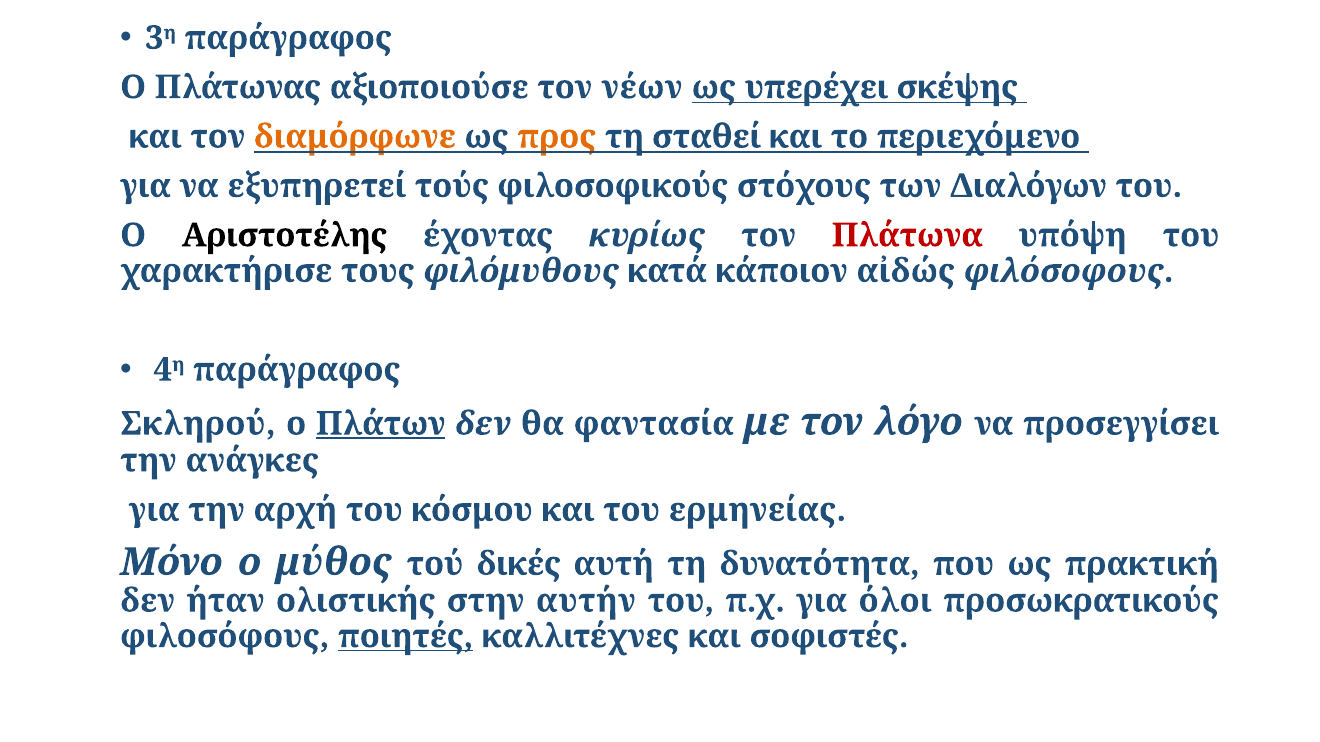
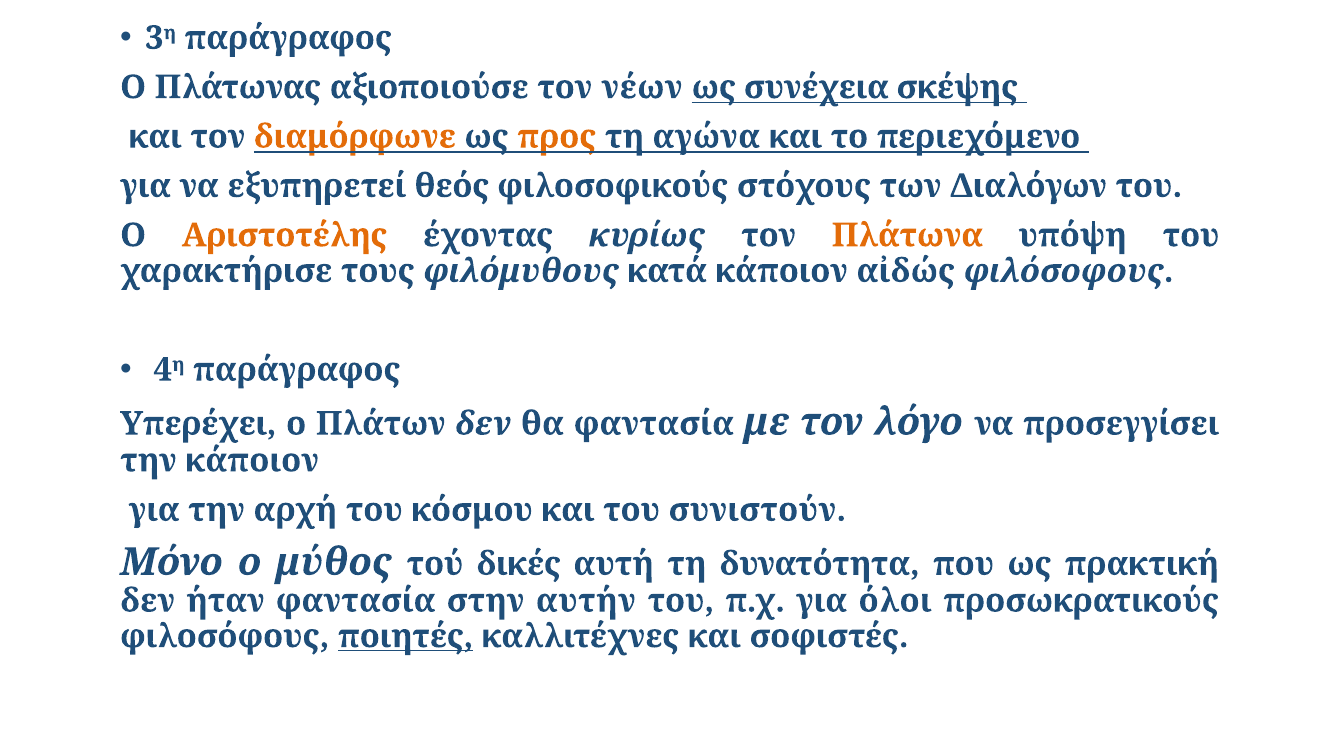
υπερέχει: υπερέχει -> συνέχεια
σταθεί: σταθεί -> αγώνα
τούς: τούς -> θεός
Αριστοτέλης colour: black -> orange
Πλάτωνα colour: red -> orange
Σκληρού: Σκληρού -> Υπερέχει
Πλάτων underline: present -> none
την ανάγκες: ανάγκες -> κάποιον
ερμηνείας: ερμηνείας -> συνιστούν
ήταν ολιστικής: ολιστικής -> φαντασία
